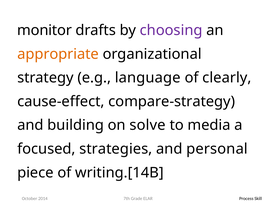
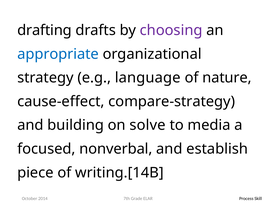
monitor: monitor -> drafting
appropriate colour: orange -> blue
clearly: clearly -> nature
strategies: strategies -> nonverbal
personal: personal -> establish
